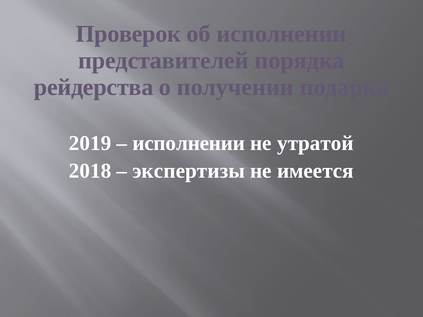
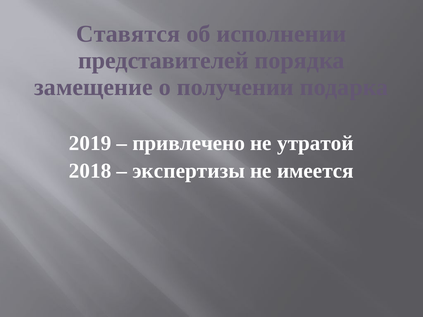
Проверок: Проверок -> Ставятся
рейдерства: рейдерства -> замещение
исполнении at (189, 143): исполнении -> привлечено
